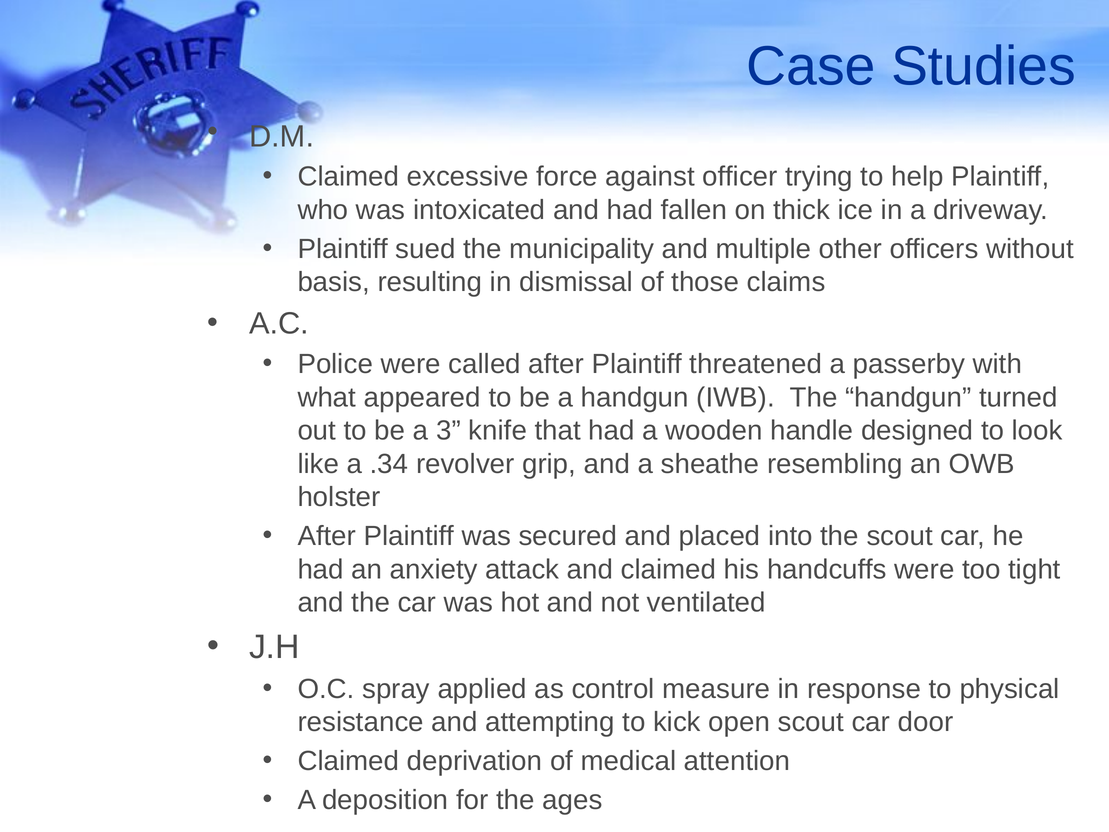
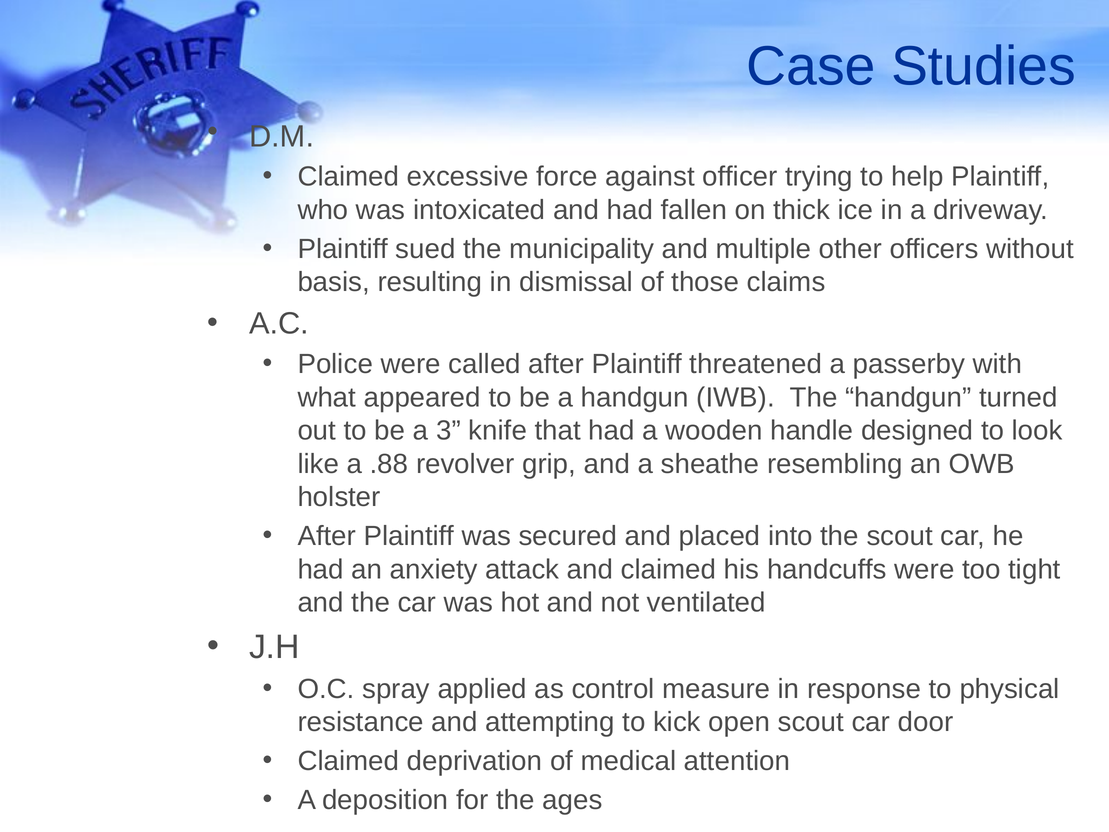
.34: .34 -> .88
